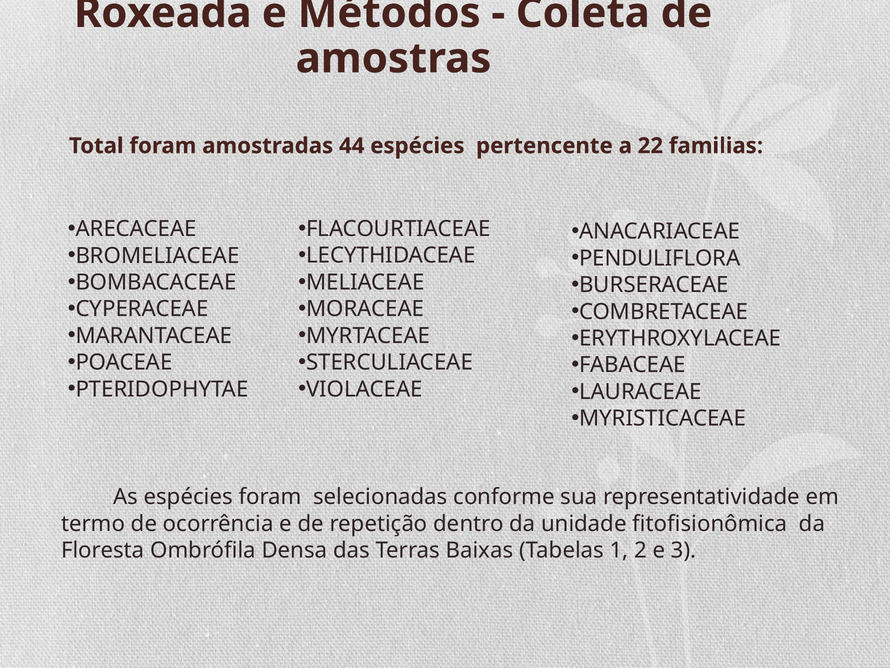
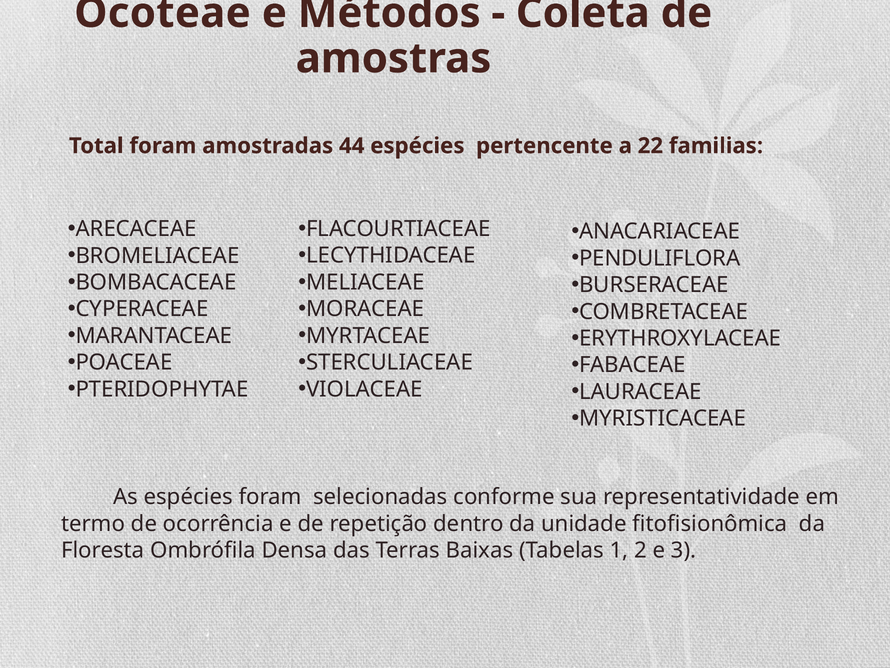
Roxeada: Roxeada -> Ocoteae
